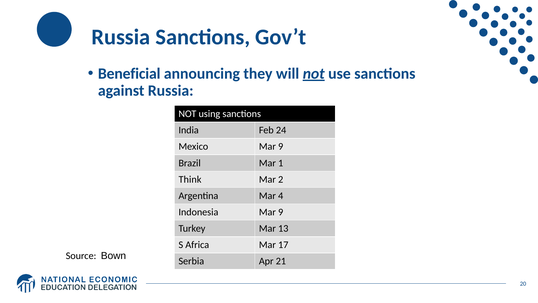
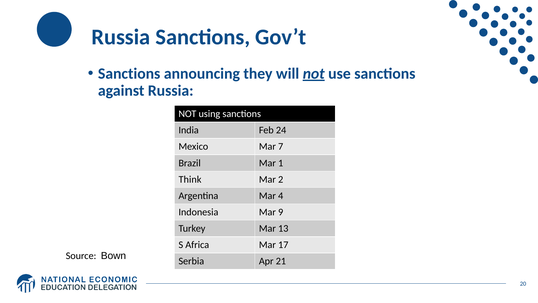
Beneficial at (129, 73): Beneficial -> Sanctions
Mexico Mar 9: 9 -> 7
